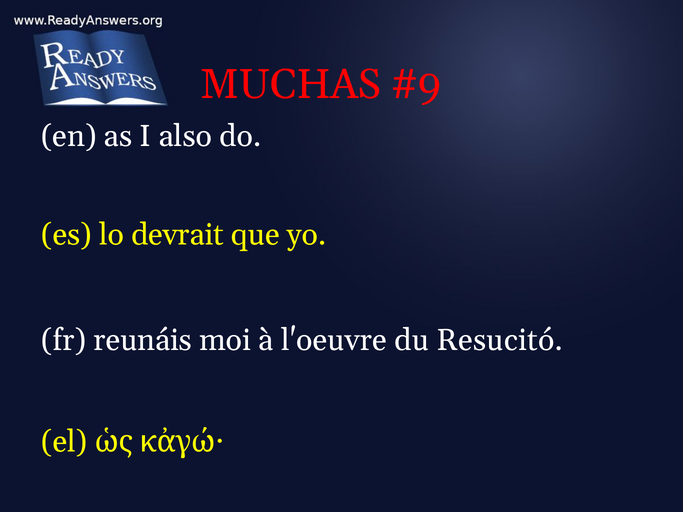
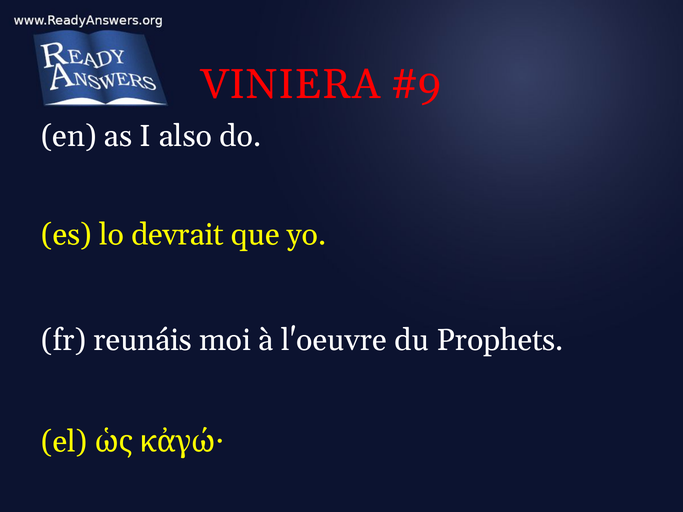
MUCHAS: MUCHAS -> VINIERA
Resucitó: Resucitó -> Prophets
